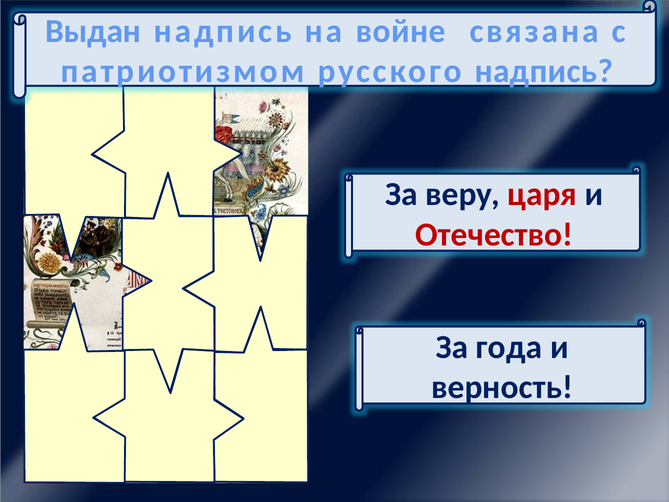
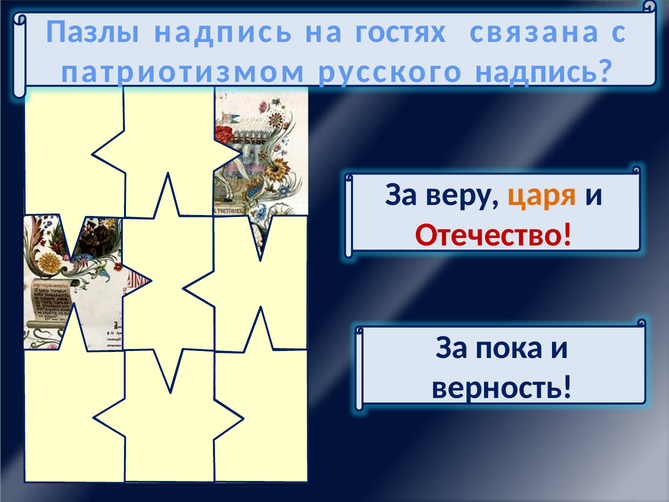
Выдан: Выдан -> Пазлы
войне: войне -> гостях
царя colour: red -> orange
года: года -> пока
